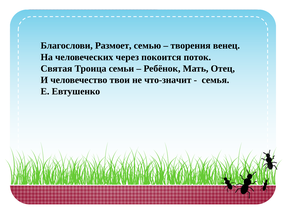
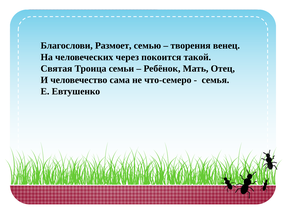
поток: поток -> такой
твои: твои -> сама
что-значит: что-значит -> что-семеро
